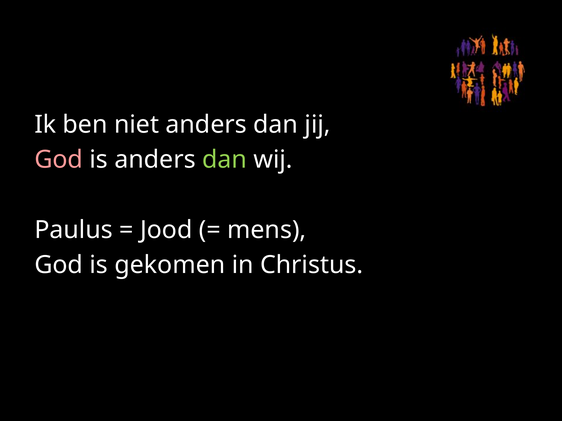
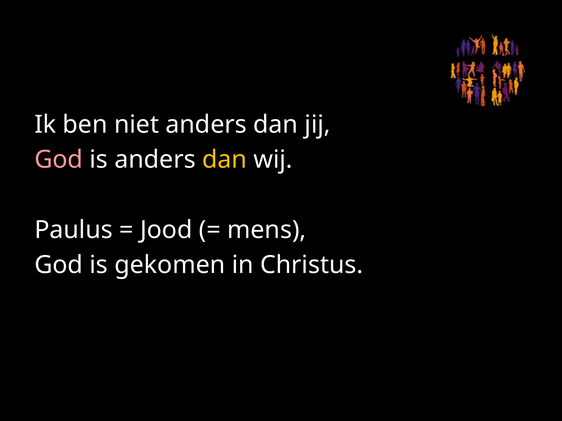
dan at (225, 160) colour: light green -> yellow
